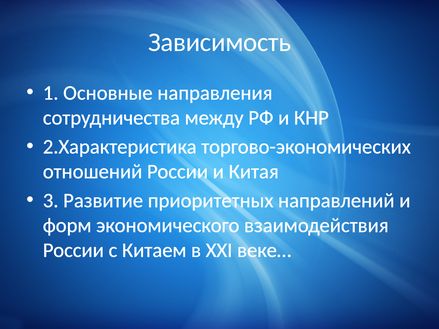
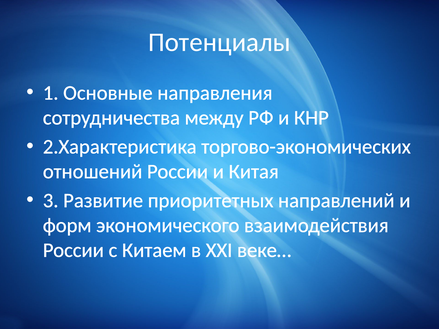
Зависимость: Зависимость -> Потенциалы
